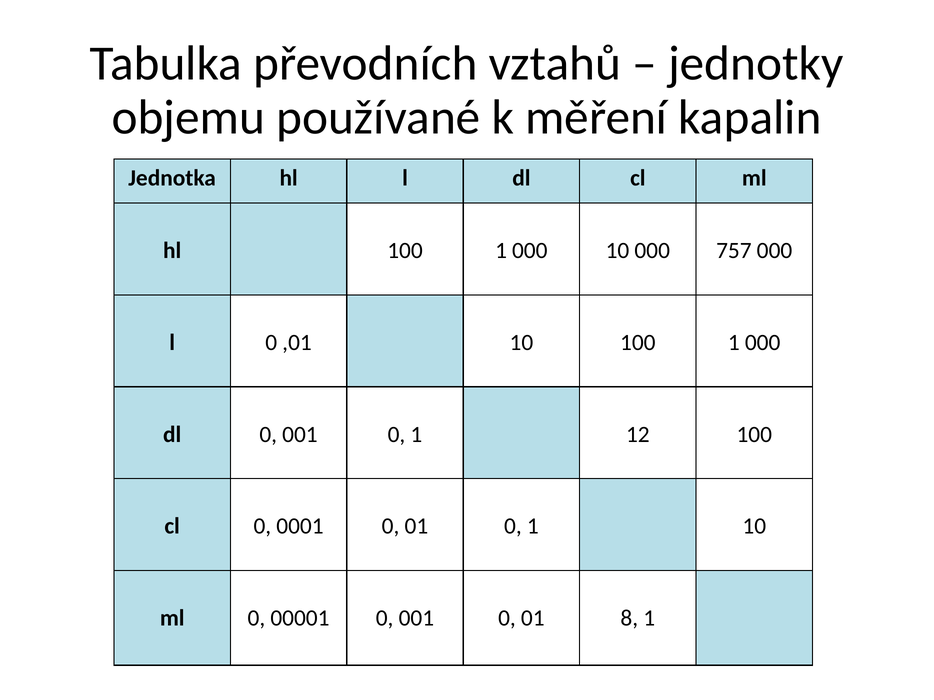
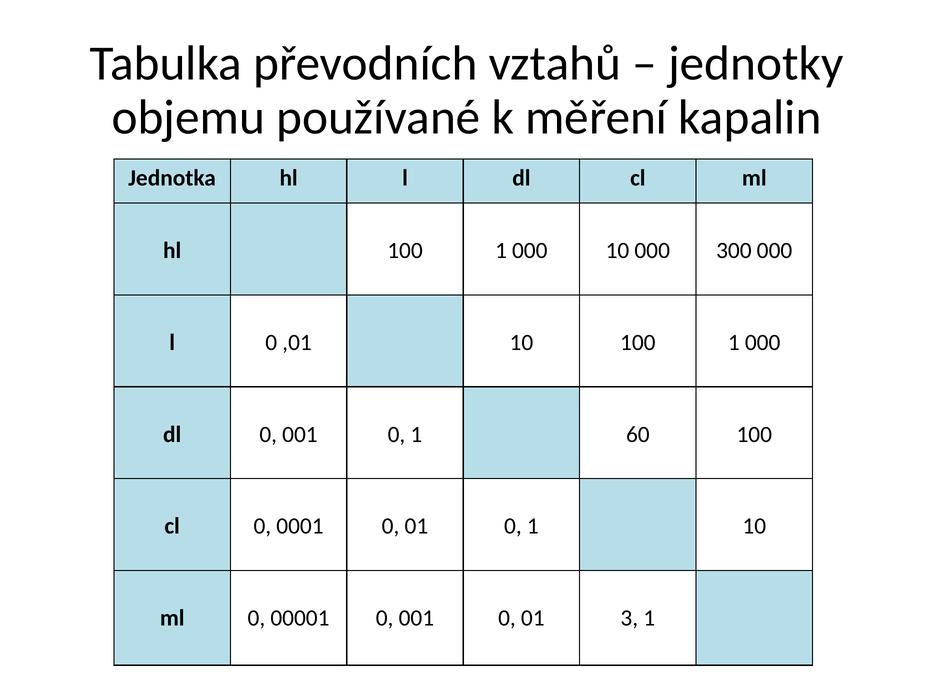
757: 757 -> 300
12: 12 -> 60
8: 8 -> 3
